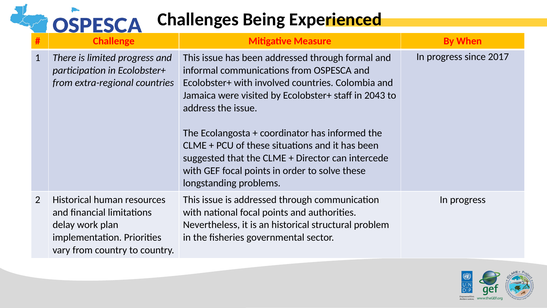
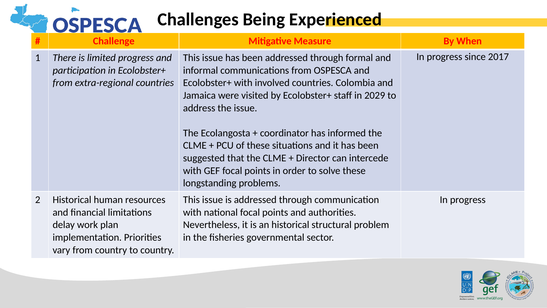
2043: 2043 -> 2029
